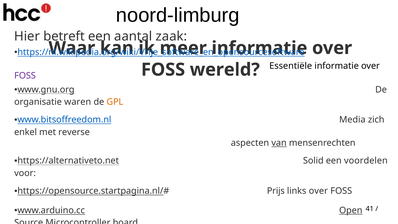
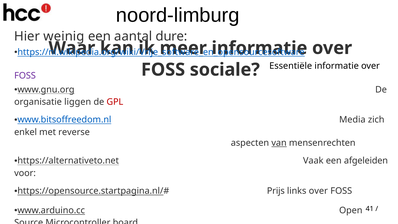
betreft: betreft -> weinig
zaak: zaak -> dure
wereld: wereld -> sociale
waren: waren -> liggen
GPL colour: orange -> red
Solid: Solid -> Vaak
voordelen: voordelen -> afgeleiden
Open at (351, 210) underline: present -> none
